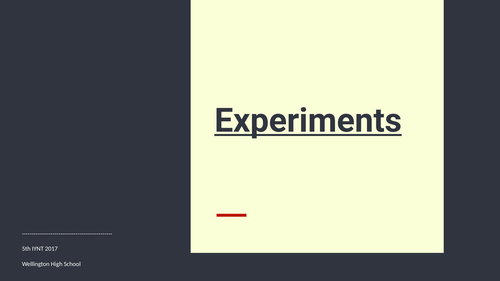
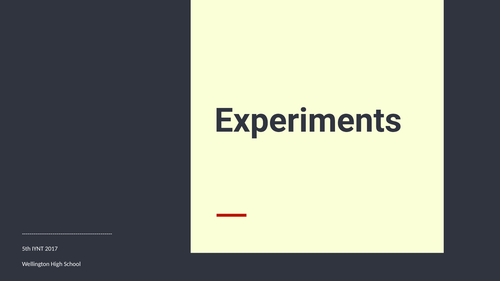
Experiments underline: present -> none
